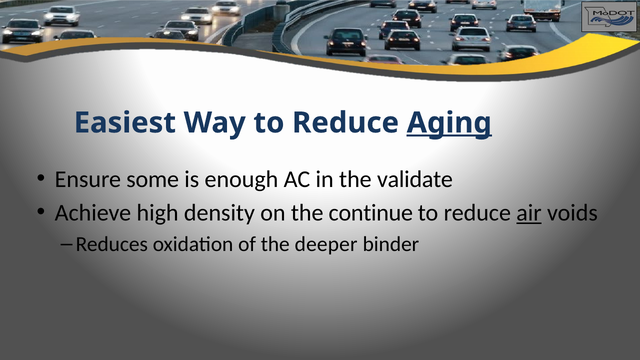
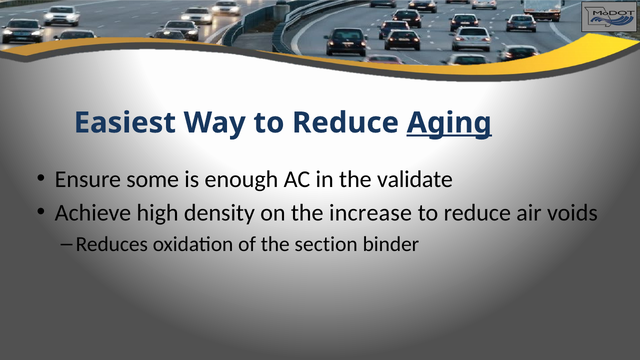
continue: continue -> increase
air underline: present -> none
deeper: deeper -> section
